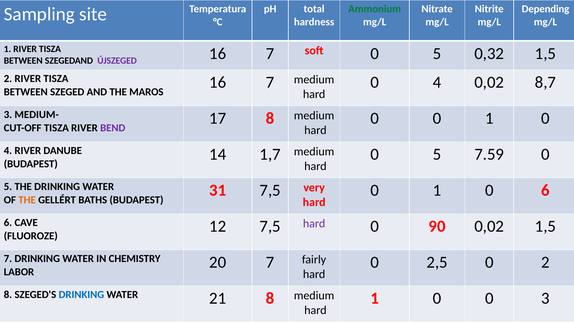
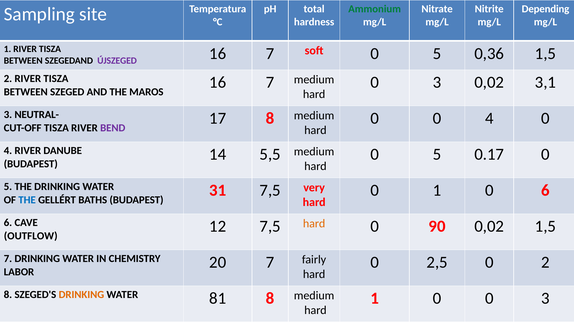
0,32: 0,32 -> 0,36
4 at (437, 82): 4 -> 3
8,7: 8,7 -> 3,1
MEDIUM-: MEDIUM- -> NEUTRAL-
0 0 1: 1 -> 4
1,7: 1,7 -> 5,5
7.59: 7.59 -> 0.17
THE at (27, 200) colour: orange -> blue
hard at (314, 223) colour: purple -> orange
FLUOROZE: FLUOROZE -> OUTFLOW
DRINKING at (81, 295) colour: blue -> orange
21: 21 -> 81
